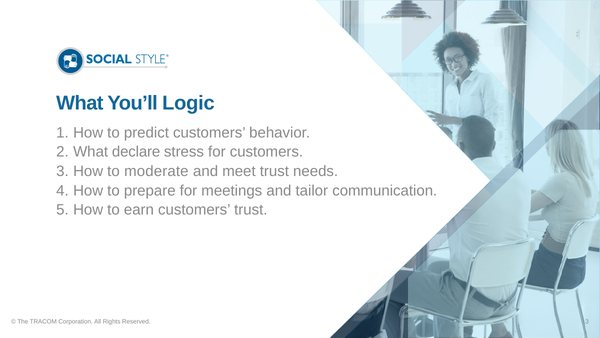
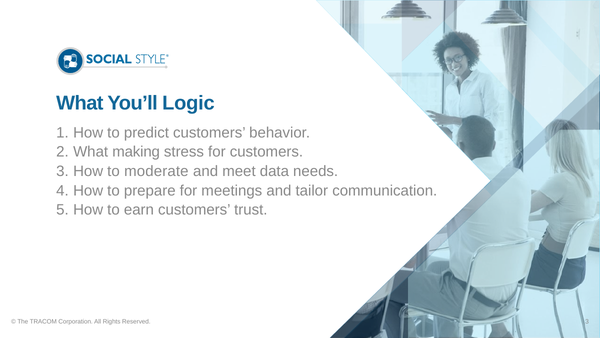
declare: declare -> making
meet trust: trust -> data
